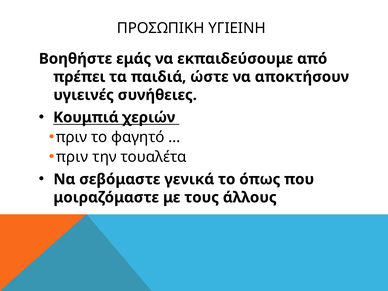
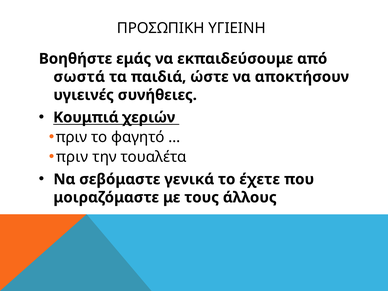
πρέπει: πρέπει -> σωστά
όπως: όπως -> έχετε
